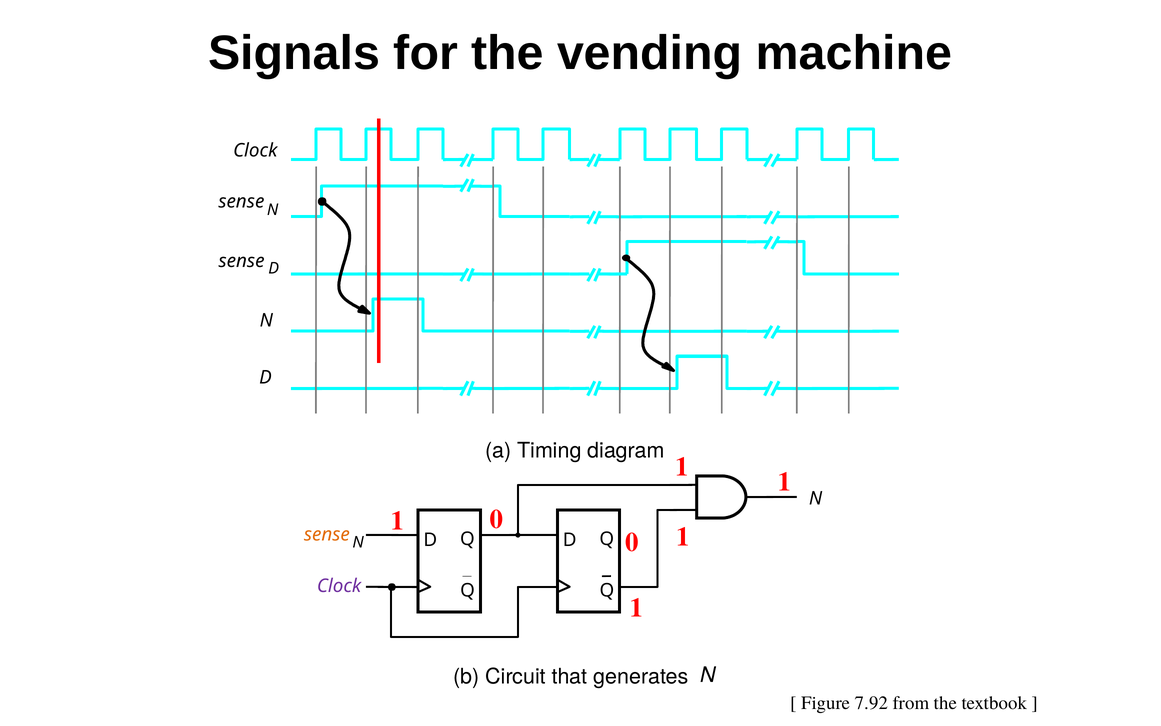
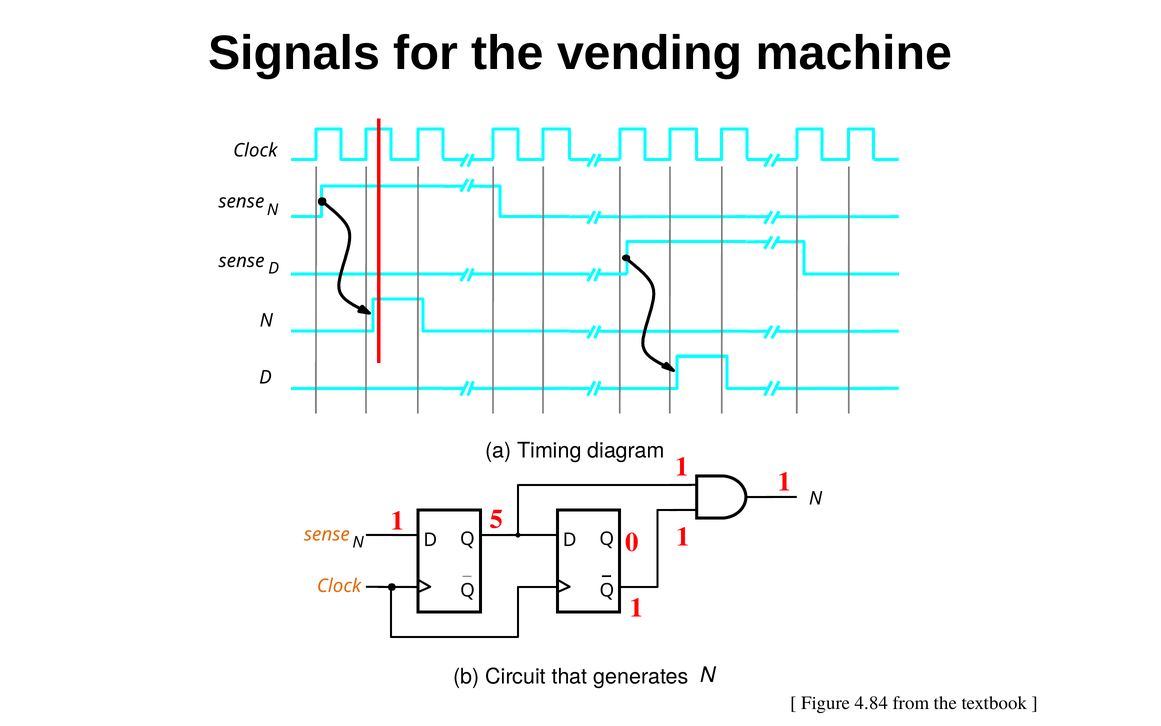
0 at (496, 519): 0 -> 5
Clock at (339, 586) colour: purple -> orange
7.92: 7.92 -> 4.84
